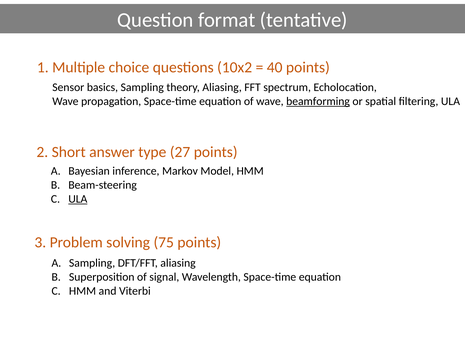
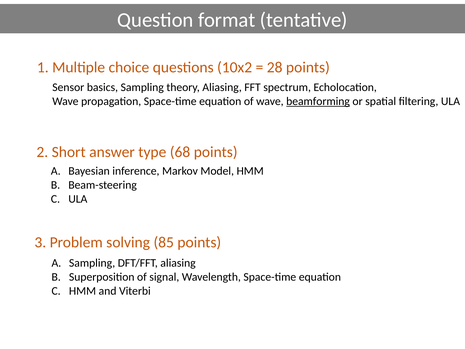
40: 40 -> 28
27: 27 -> 68
ULA at (78, 199) underline: present -> none
75: 75 -> 85
